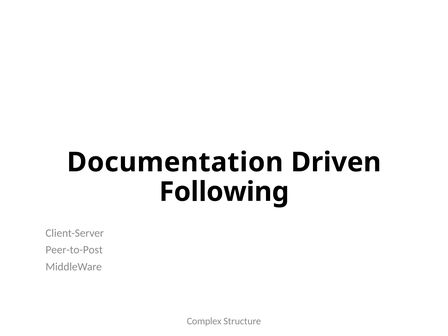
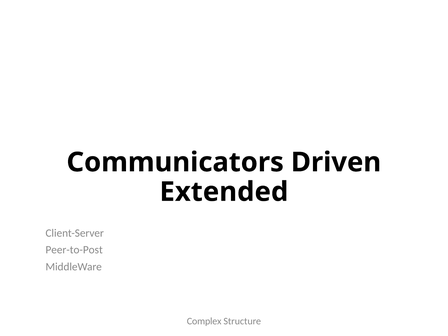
Documentation: Documentation -> Communicators
Following: Following -> Extended
